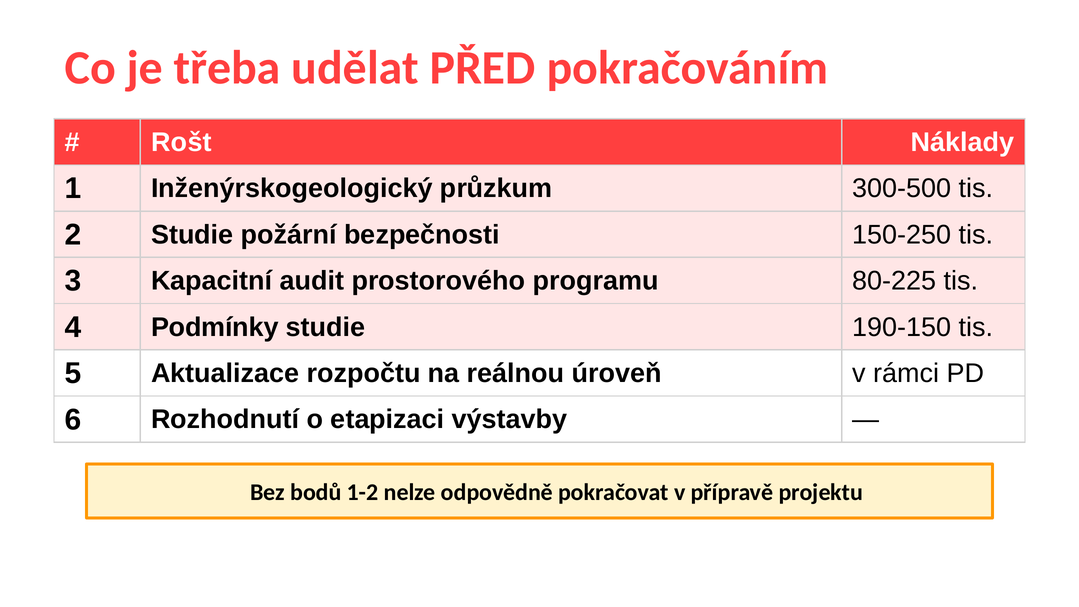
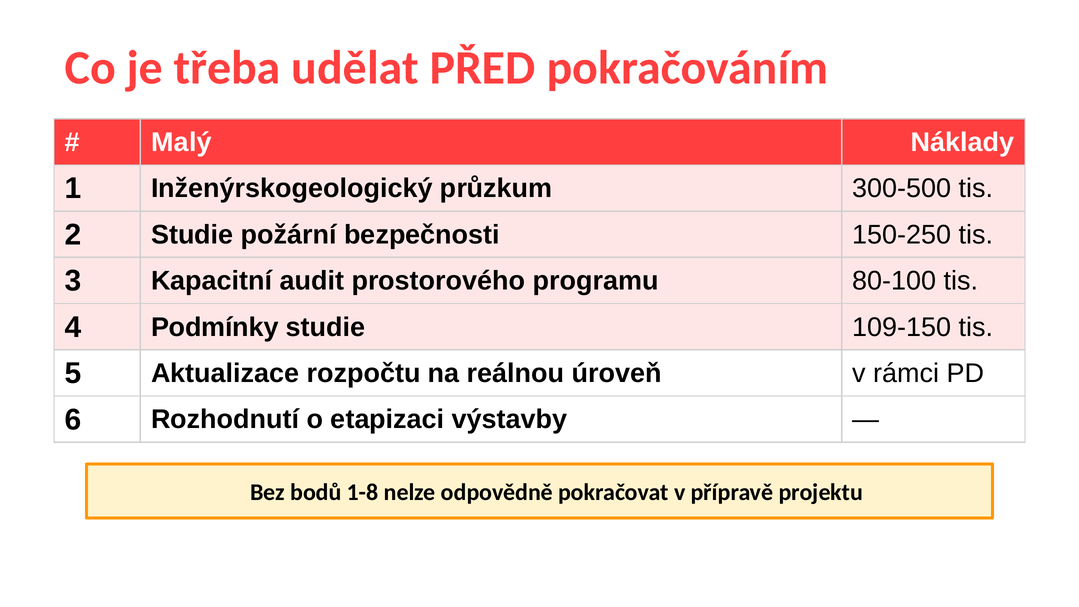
Rošt: Rošt -> Malý
80-225: 80-225 -> 80-100
190-150: 190-150 -> 109-150
1-2: 1-2 -> 1-8
